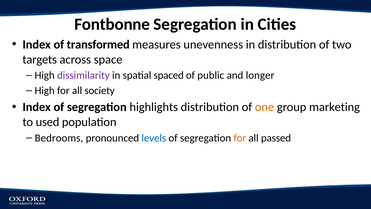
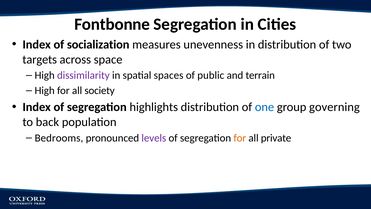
transformed: transformed -> socialization
spaced: spaced -> spaces
longer: longer -> terrain
one colour: orange -> blue
marketing: marketing -> governing
used: used -> back
levels colour: blue -> purple
passed: passed -> private
